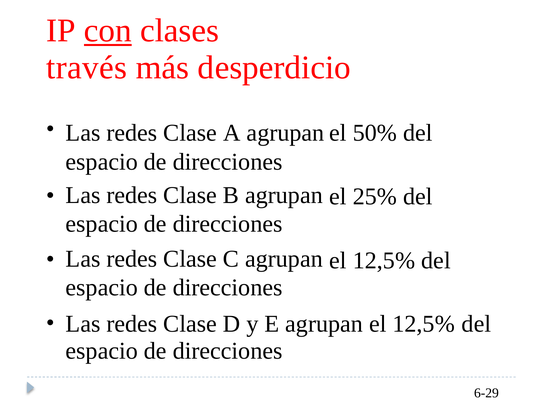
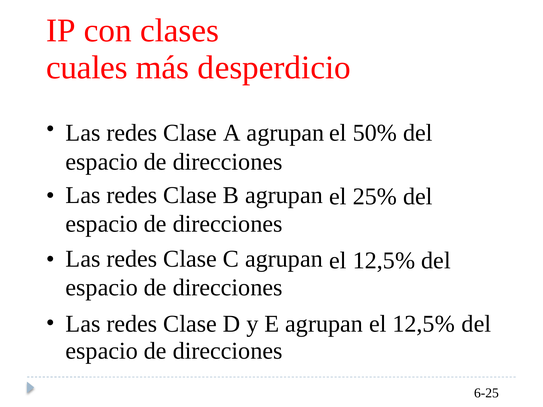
con underline: present -> none
través: través -> cuales
6-29: 6-29 -> 6-25
